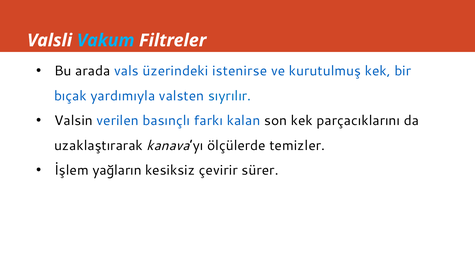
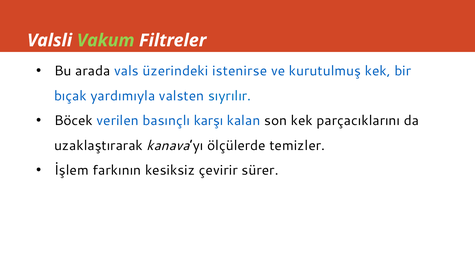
Vakum colour: light blue -> light green
Valsin: Valsin -> Böcek
farkı: farkı -> karşı
yağların: yağların -> farkının
